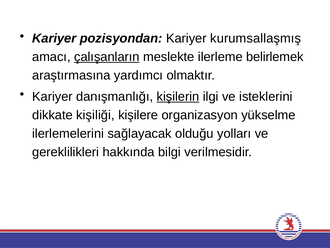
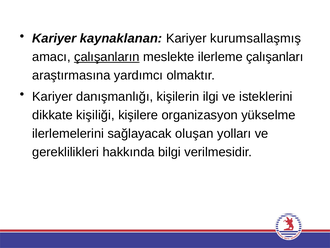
pozisyondan: pozisyondan -> kaynaklanan
belirlemek: belirlemek -> çalışanları
kişilerin underline: present -> none
olduğu: olduğu -> oluşan
